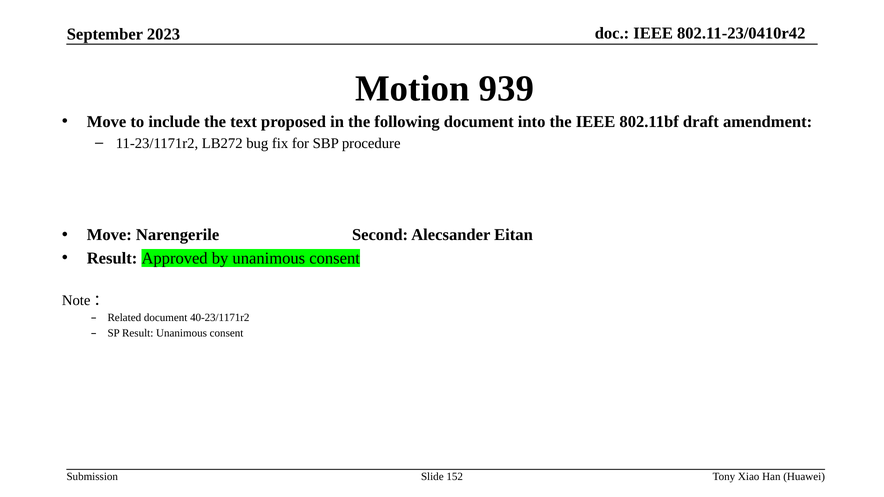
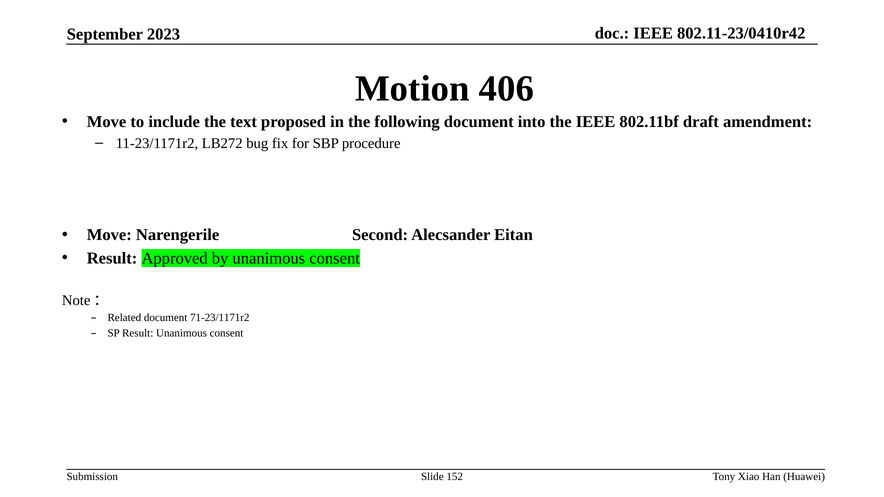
939: 939 -> 406
40-23/1171r2: 40-23/1171r2 -> 71-23/1171r2
